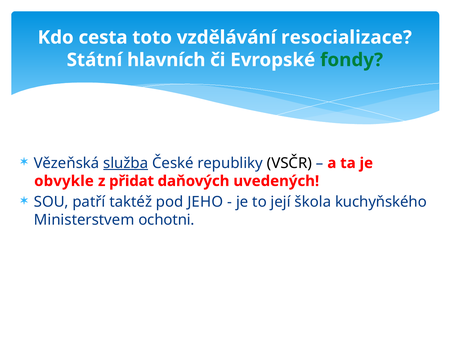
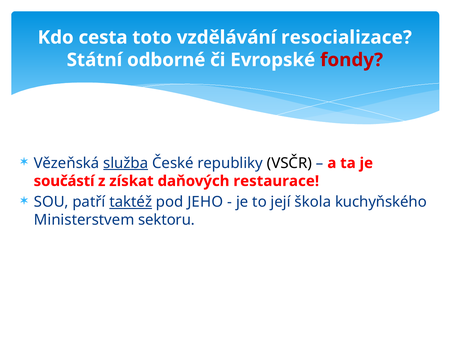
hlavních: hlavních -> odborné
fondy colour: green -> red
obvykle: obvykle -> součástí
přidat: přidat -> získat
uvedených: uvedených -> restaurace
taktéž underline: none -> present
ochotni: ochotni -> sektoru
